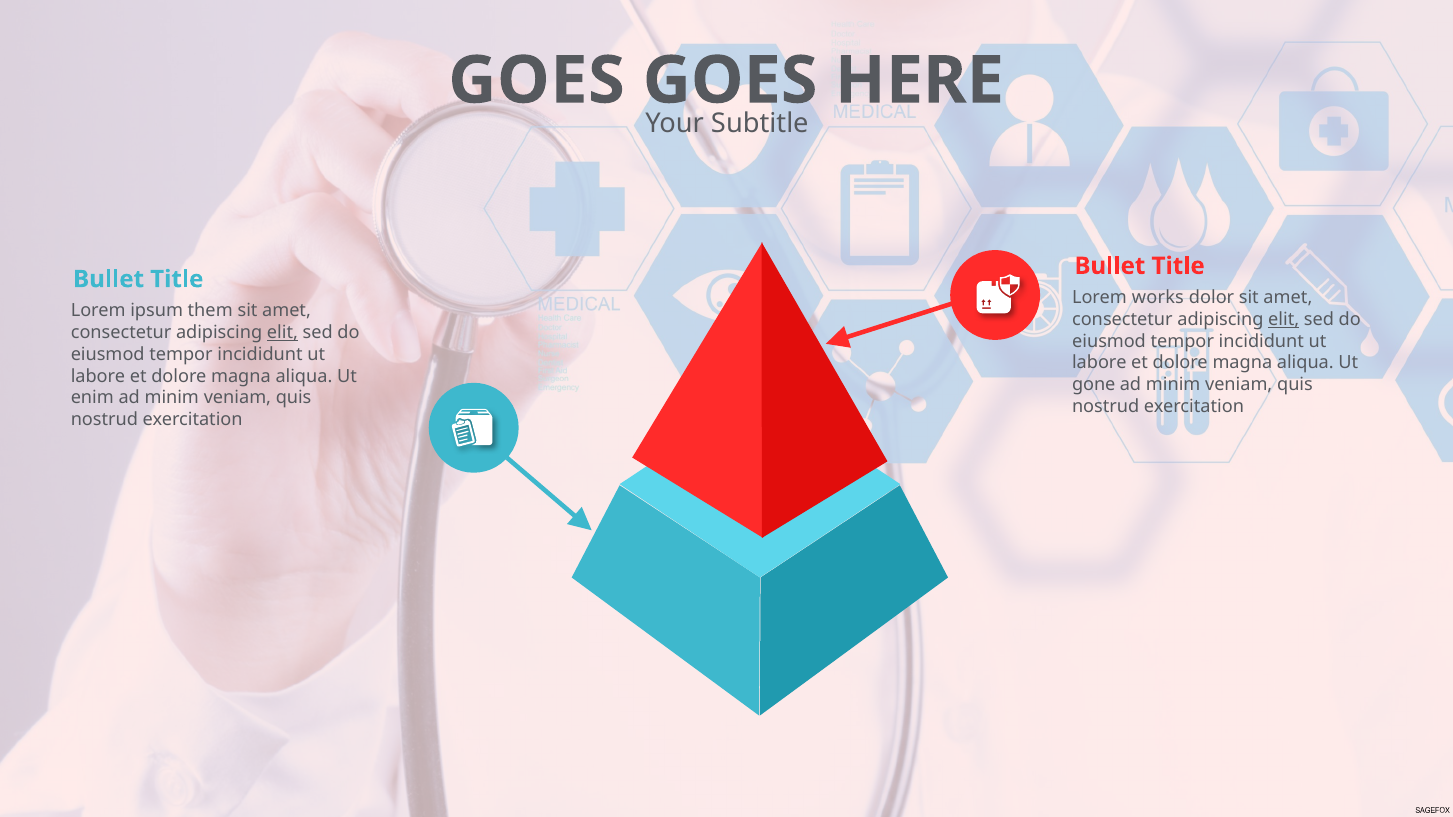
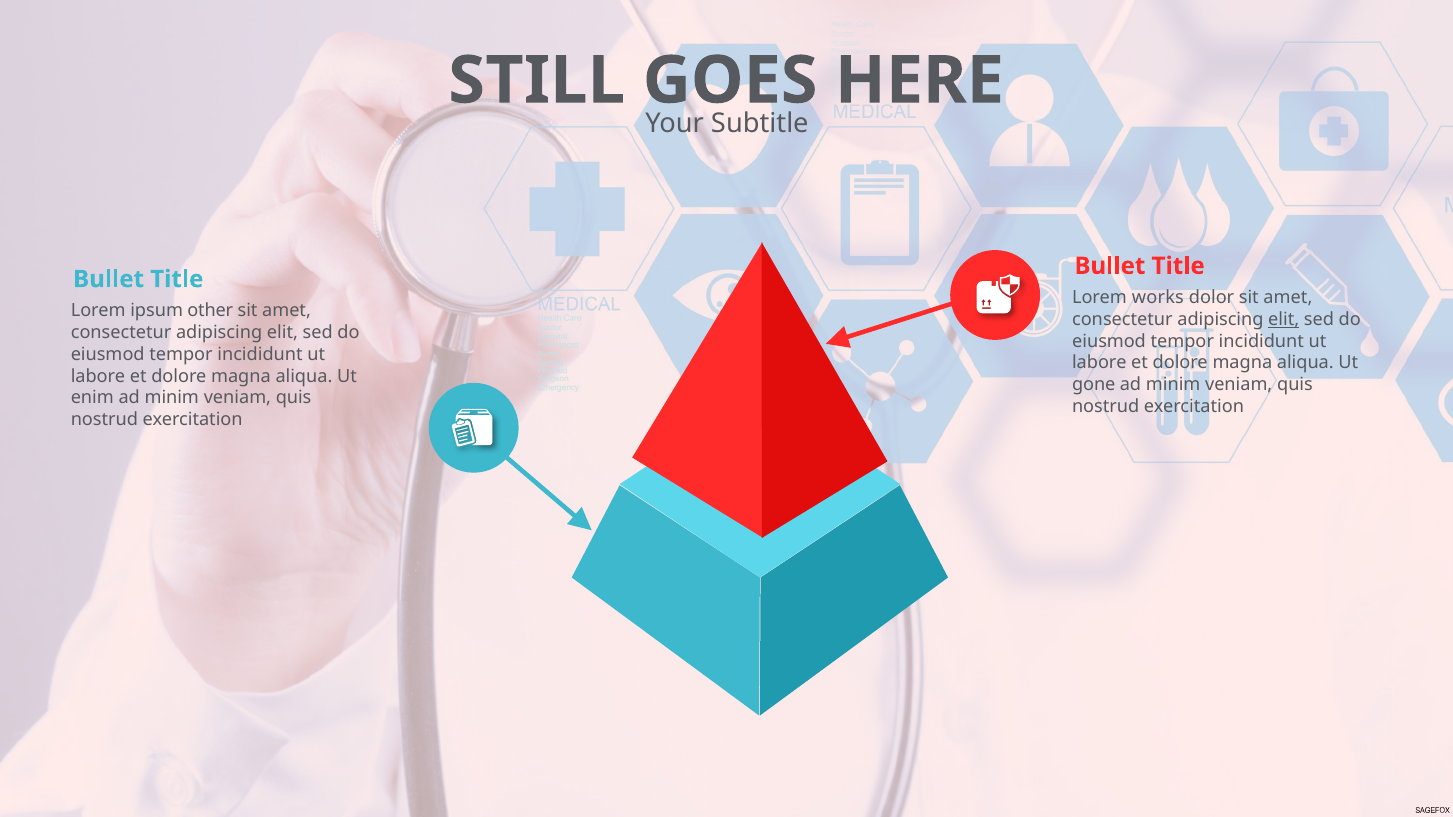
GOES at (537, 81): GOES -> STILL
them: them -> other
elit at (282, 333) underline: present -> none
